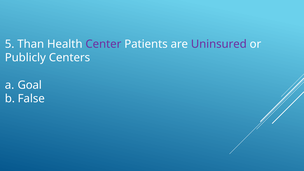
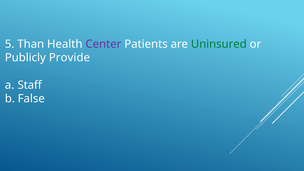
Uninsured colour: purple -> green
Centers: Centers -> Provide
Goal: Goal -> Staff
